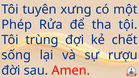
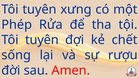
trùng at (42, 40): trùng -> tuyên
